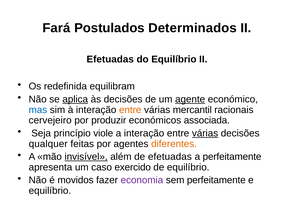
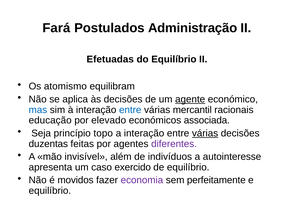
Determinados: Determinados -> Administração
redefinida: redefinida -> atomismo
aplica underline: present -> none
entre at (130, 110) colour: orange -> blue
cervejeiro: cervejeiro -> educação
produzir: produzir -> elevado
viole: viole -> topo
qualquer: qualquer -> duzentas
diferentes colour: orange -> purple
invisível underline: present -> none
de efetuadas: efetuadas -> indivíduos
a perfeitamente: perfeitamente -> autointeresse
